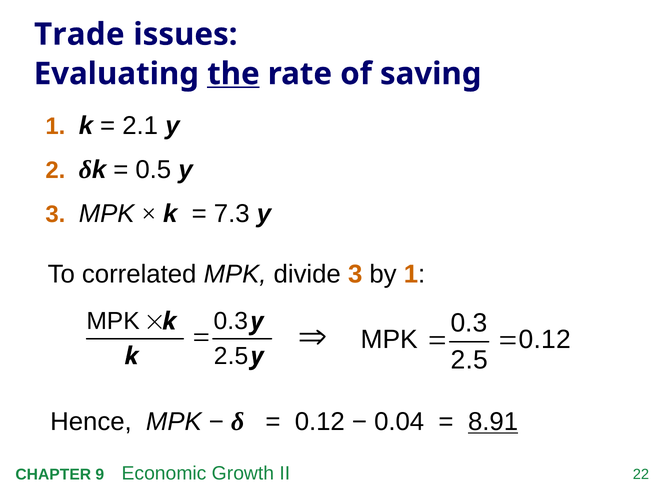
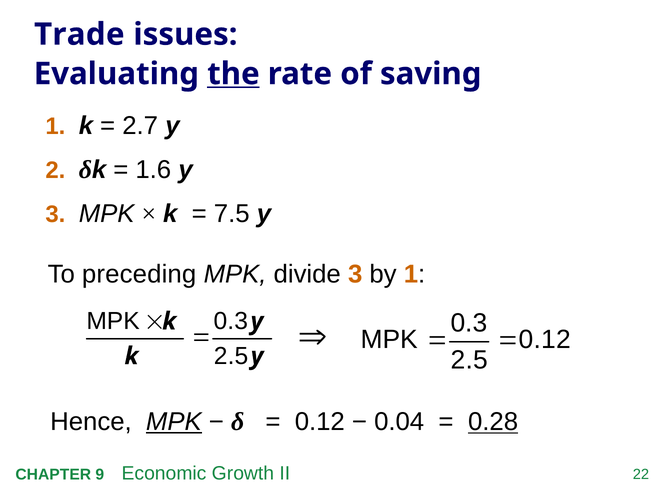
2.1: 2.1 -> 2.7
0.5: 0.5 -> 1.6
7.3: 7.3 -> 7.5
correlated: correlated -> preceding
MPK at (174, 422) underline: none -> present
8.91: 8.91 -> 0.28
